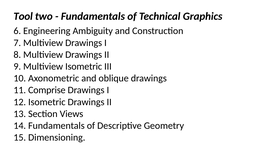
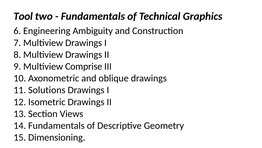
Multiview Isometric: Isometric -> Comprise
Comprise: Comprise -> Solutions
